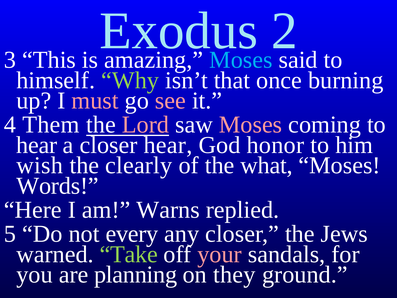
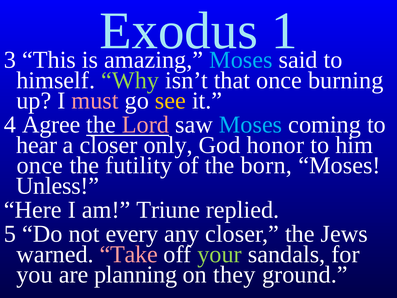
2: 2 -> 1
see colour: pink -> yellow
Them: Them -> Agree
Moses at (251, 125) colour: pink -> light blue
closer hear: hear -> only
wish at (40, 165): wish -> once
clearly: clearly -> futility
what: what -> born
Words: Words -> Unless
Warns: Warns -> Triune
Take colour: light green -> pink
your colour: pink -> light green
